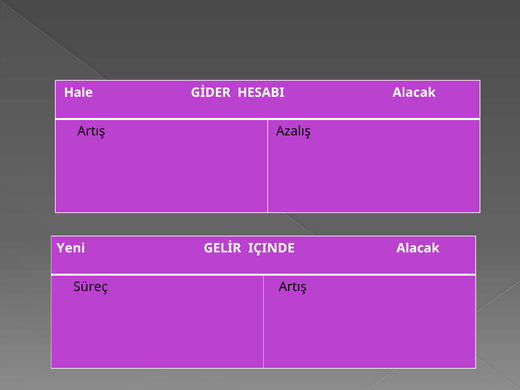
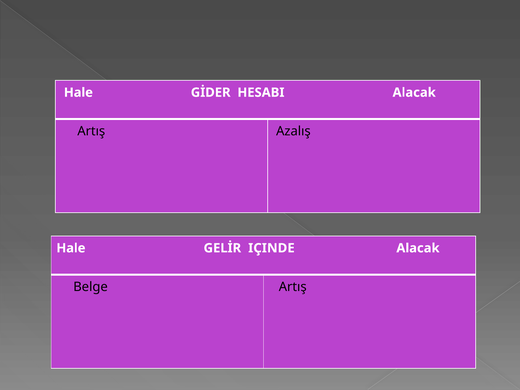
Yeni at (71, 248): Yeni -> Hale
Süreç: Süreç -> Belge
